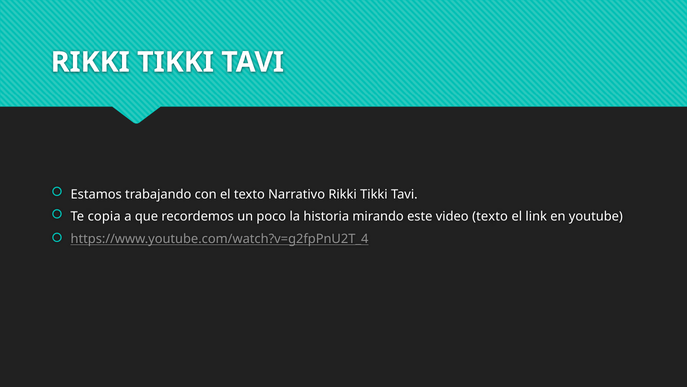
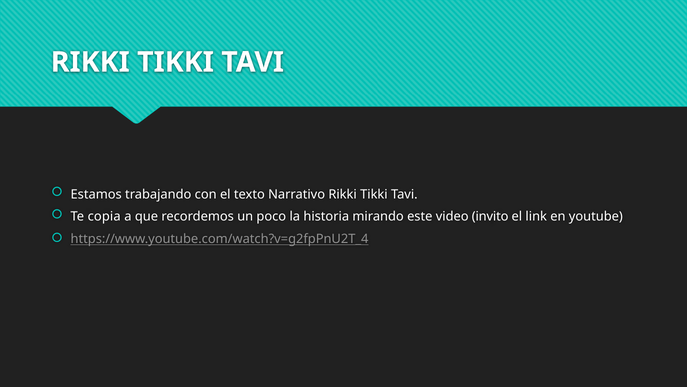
video texto: texto -> invito
